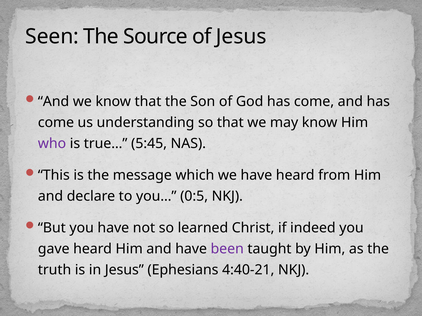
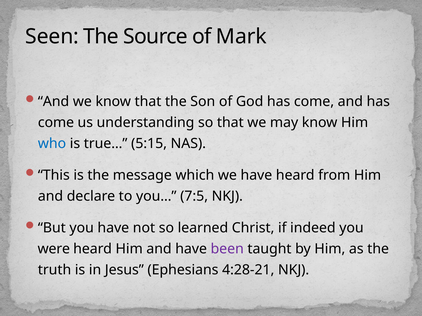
of Jesus: Jesus -> Mark
who colour: purple -> blue
5:45: 5:45 -> 5:15
0:5: 0:5 -> 7:5
gave: gave -> were
4:40-21: 4:40-21 -> 4:28-21
